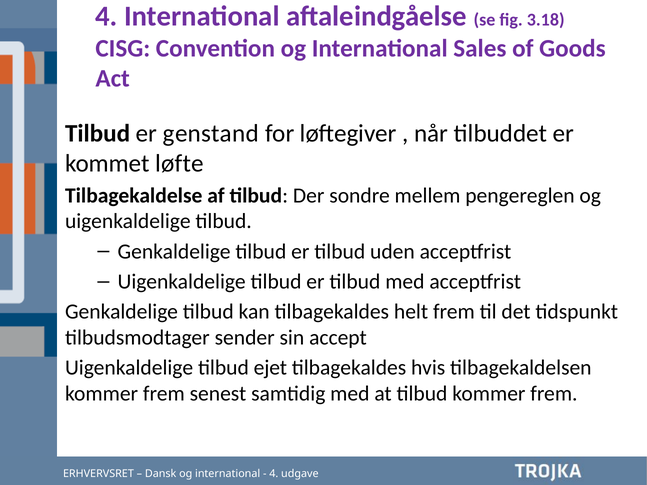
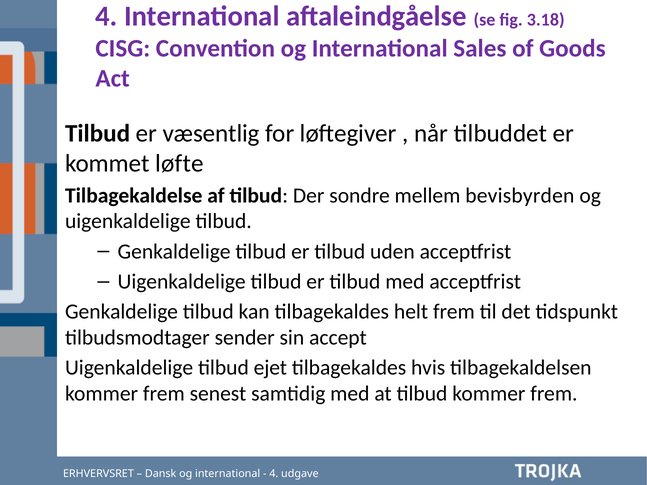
genstand: genstand -> væsentlig
pengereglen: pengereglen -> bevisbyrden
